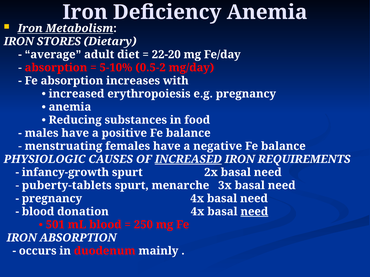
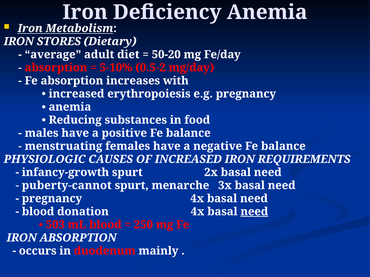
22-20: 22-20 -> 50-20
INCREASED at (188, 159) underline: present -> none
puberty-tablets: puberty-tablets -> puberty-cannot
501: 501 -> 503
